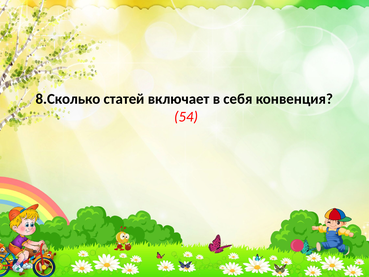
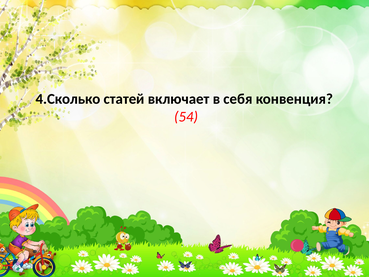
8.Сколько: 8.Сколько -> 4.Сколько
